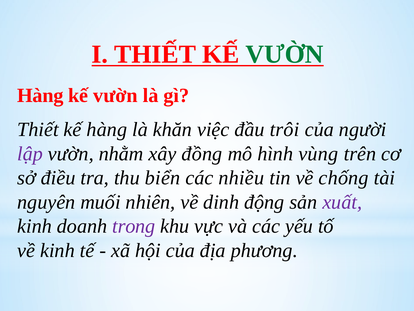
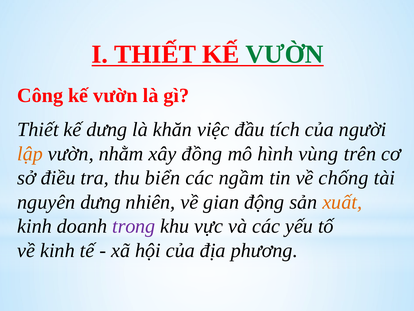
Hàng at (40, 95): Hàng -> Công
kế hàng: hàng -> dưng
trôi: trôi -> tích
lập colour: purple -> orange
nhiều: nhiều -> ngầm
nguyên muối: muối -> dưng
dinh: dinh -> gian
xuất colour: purple -> orange
